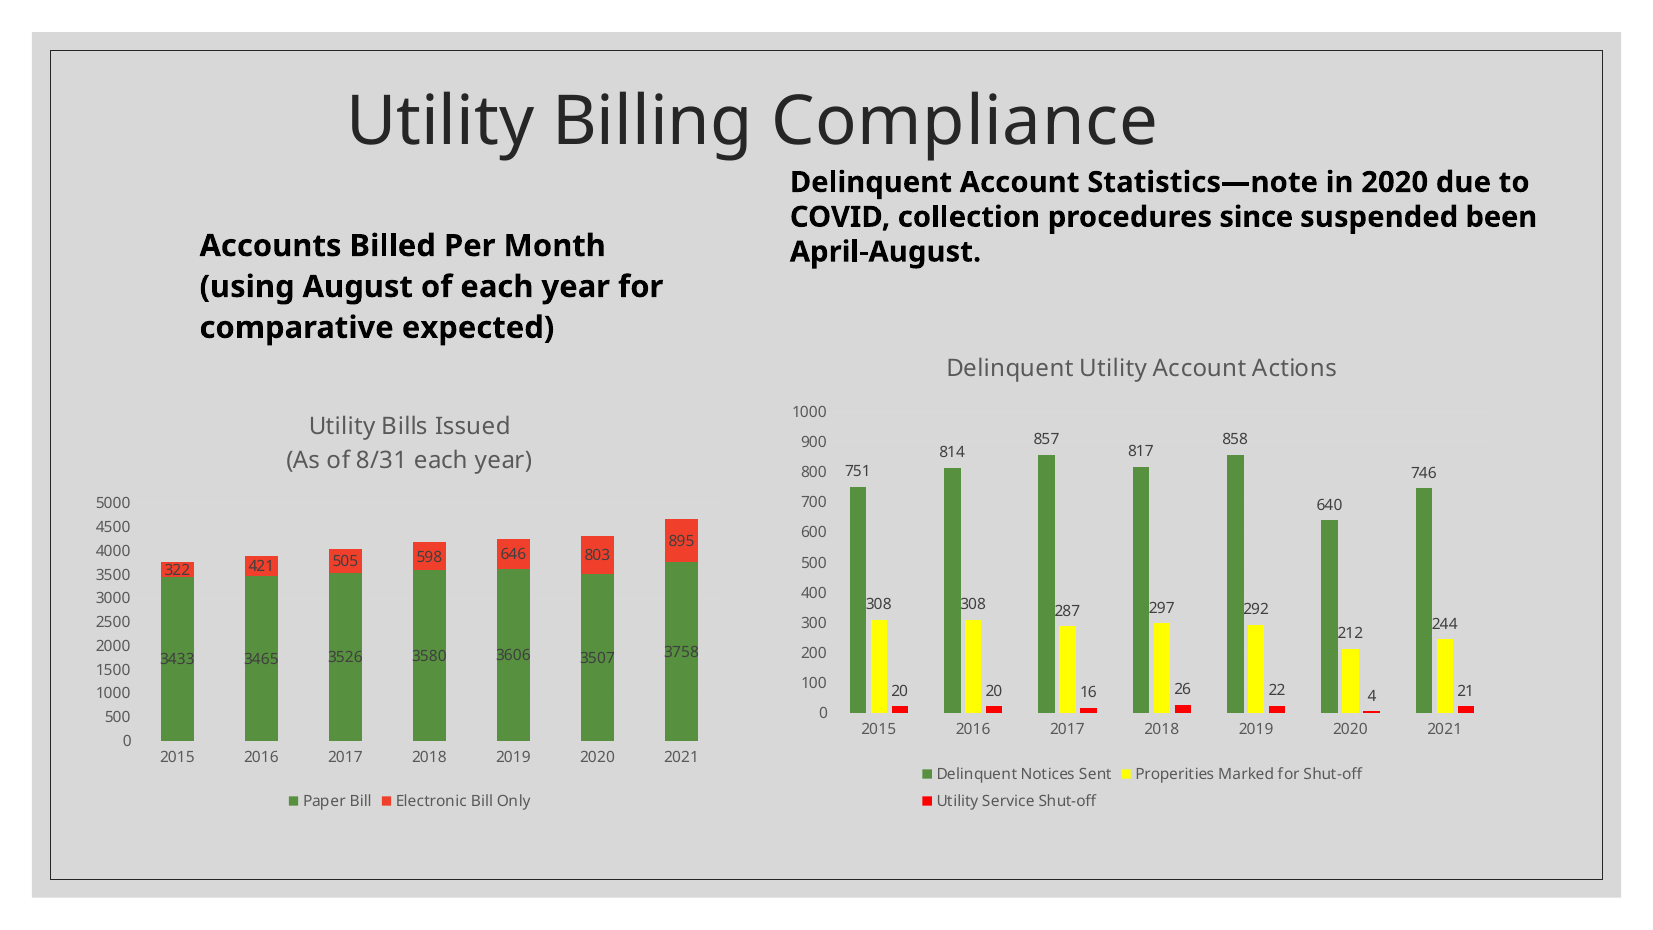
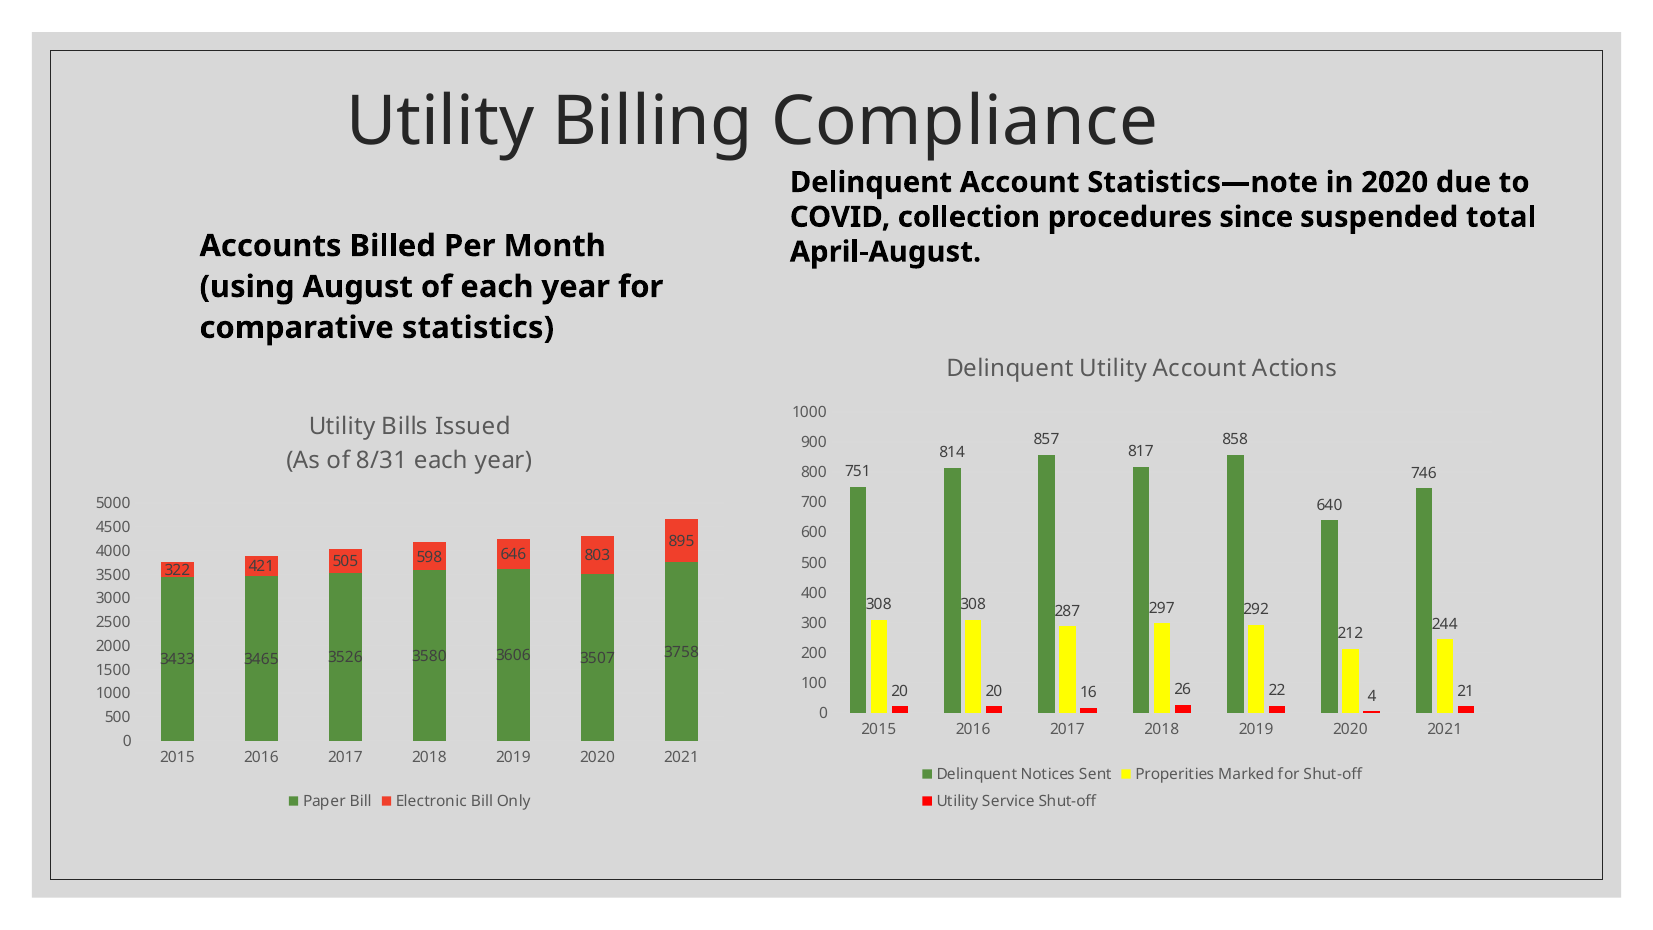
been: been -> total
expected: expected -> statistics
